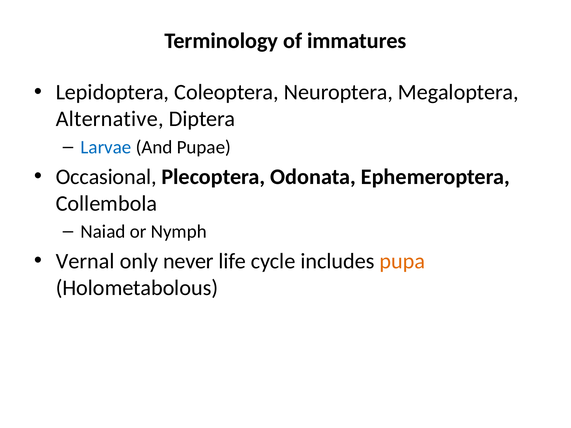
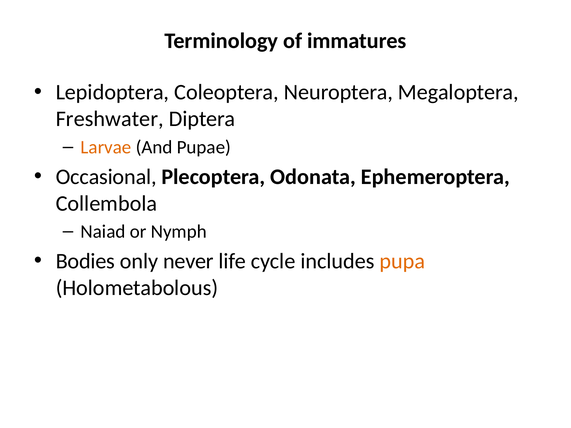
Alternative: Alternative -> Freshwater
Larvae colour: blue -> orange
Vernal: Vernal -> Bodies
